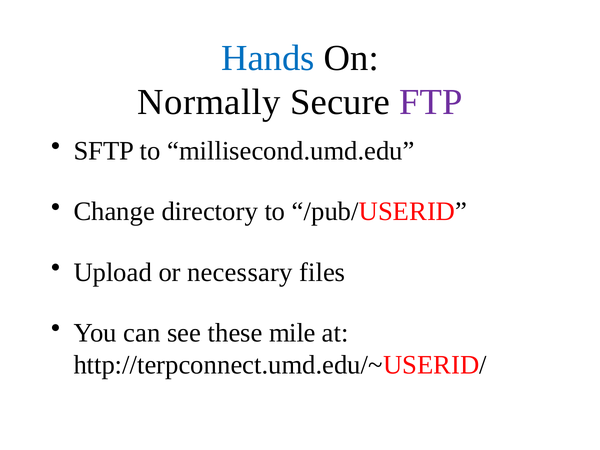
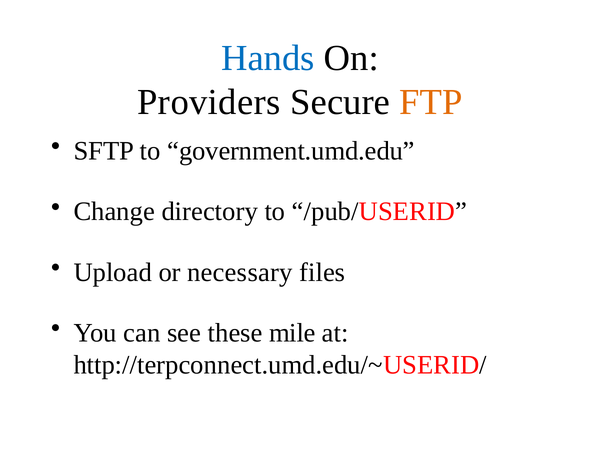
Normally: Normally -> Providers
FTP colour: purple -> orange
millisecond.umd.edu: millisecond.umd.edu -> government.umd.edu
